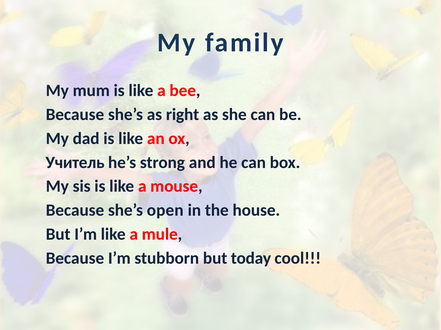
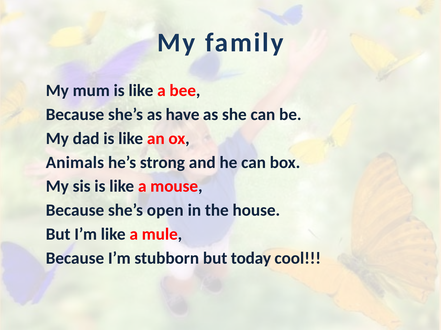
right: right -> have
Учитель: Учитель -> Animals
